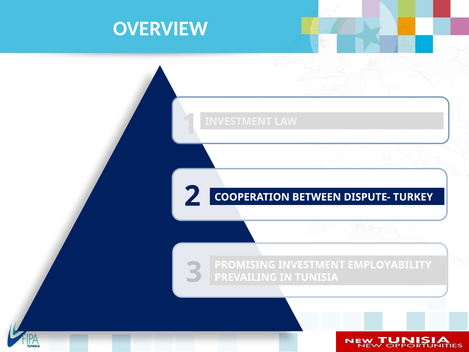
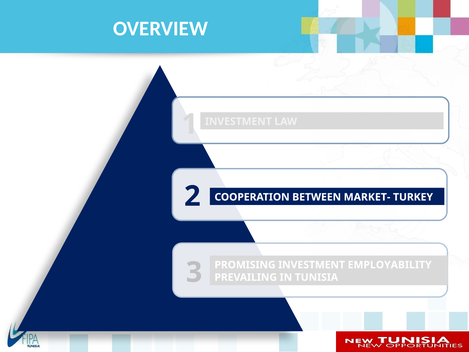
DISPUTE-: DISPUTE- -> MARKET-
